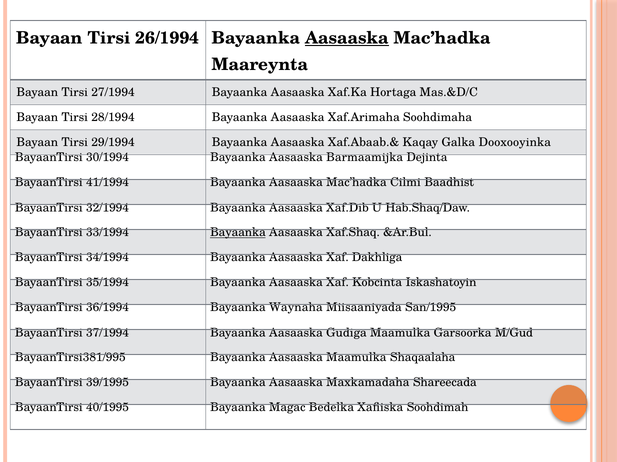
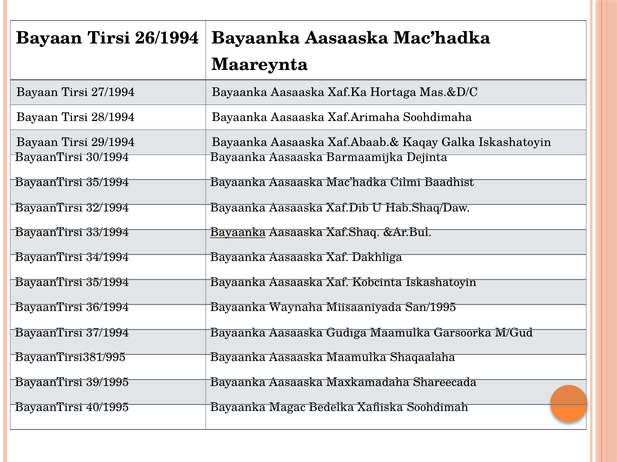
Aasaaska at (347, 38) underline: present -> none
Galka Dooxooyinka: Dooxooyinka -> Iskashatoyin
41/1994 at (108, 183): 41/1994 -> 35/1994
